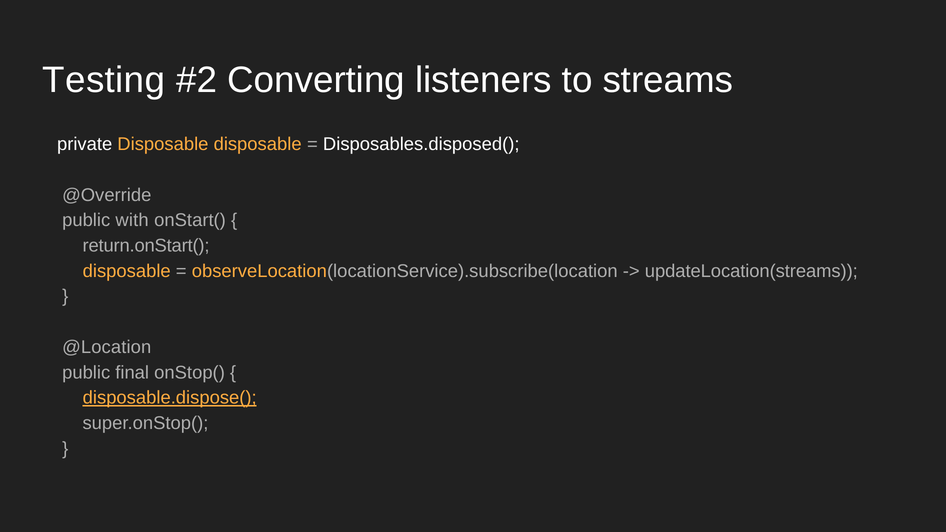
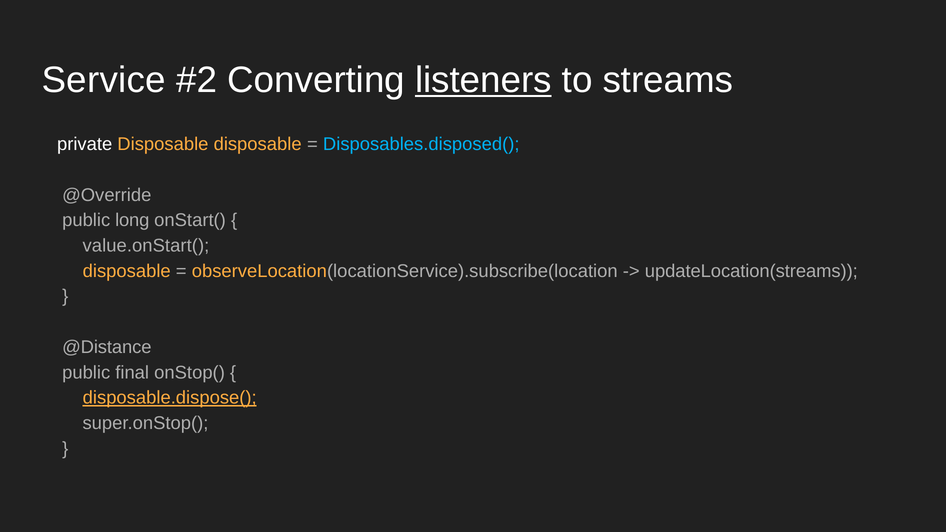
Testing: Testing -> Service
listeners underline: none -> present
Disposables.disposed( colour: white -> light blue
with: with -> long
return.onStart(: return.onStart( -> value.onStart(
@Location: @Location -> @Distance
